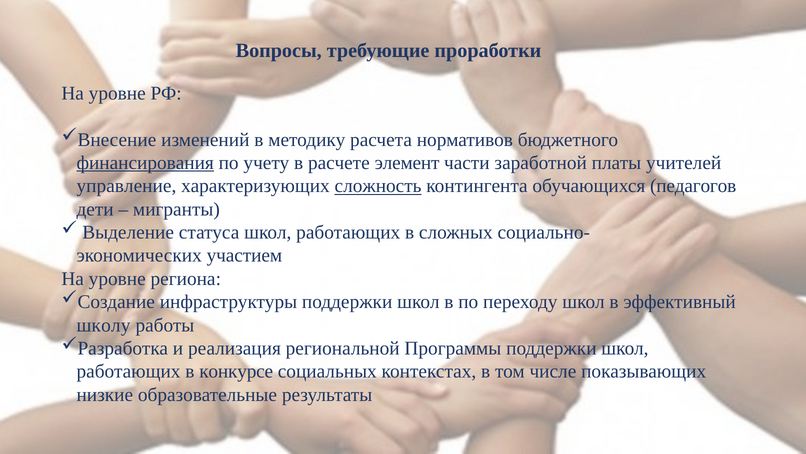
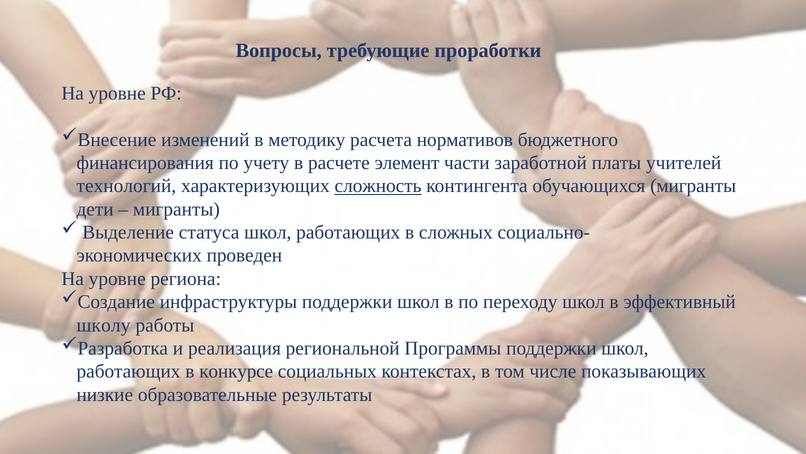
финансирования underline: present -> none
управление: управление -> технологий
обучающихся педагогов: педагогов -> мигранты
участием: участием -> проведен
